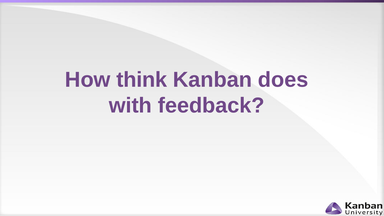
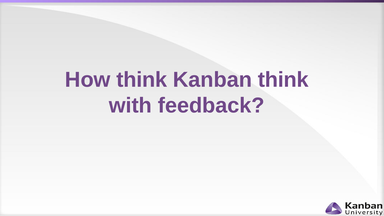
Kanban does: does -> think
